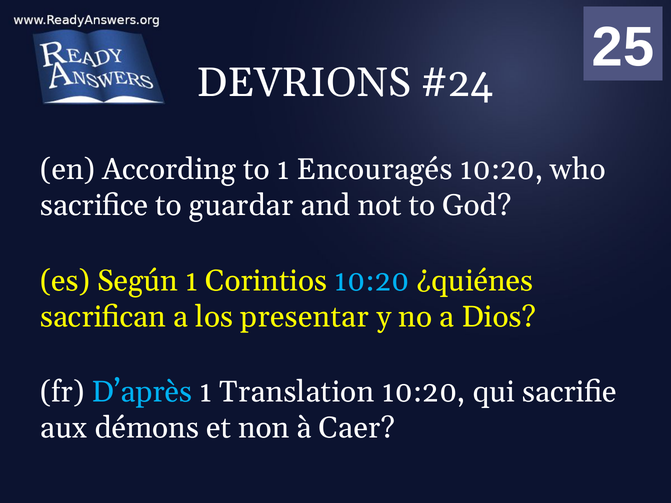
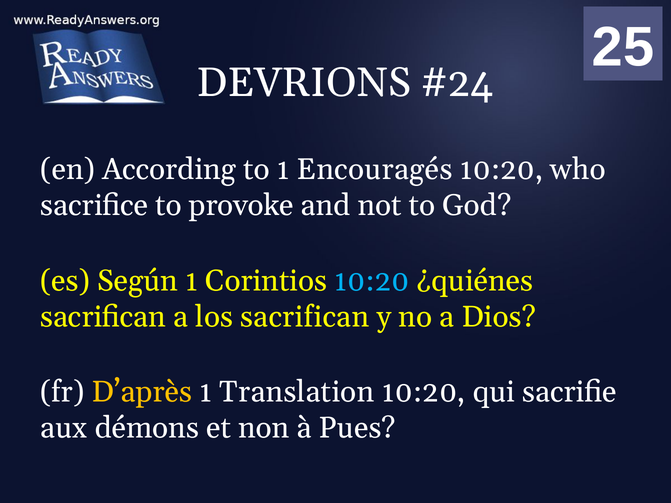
guardar: guardar -> provoke
los presentar: presentar -> sacrifican
D’après colour: light blue -> yellow
Caer: Caer -> Pues
